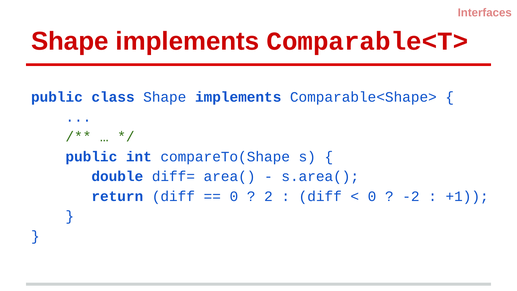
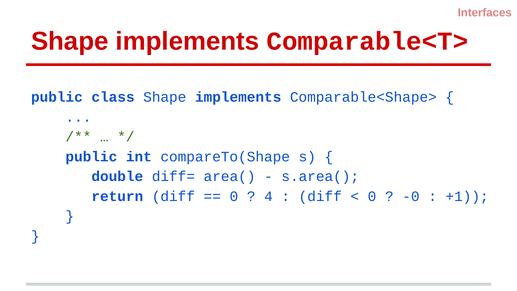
2: 2 -> 4
-2: -2 -> -0
